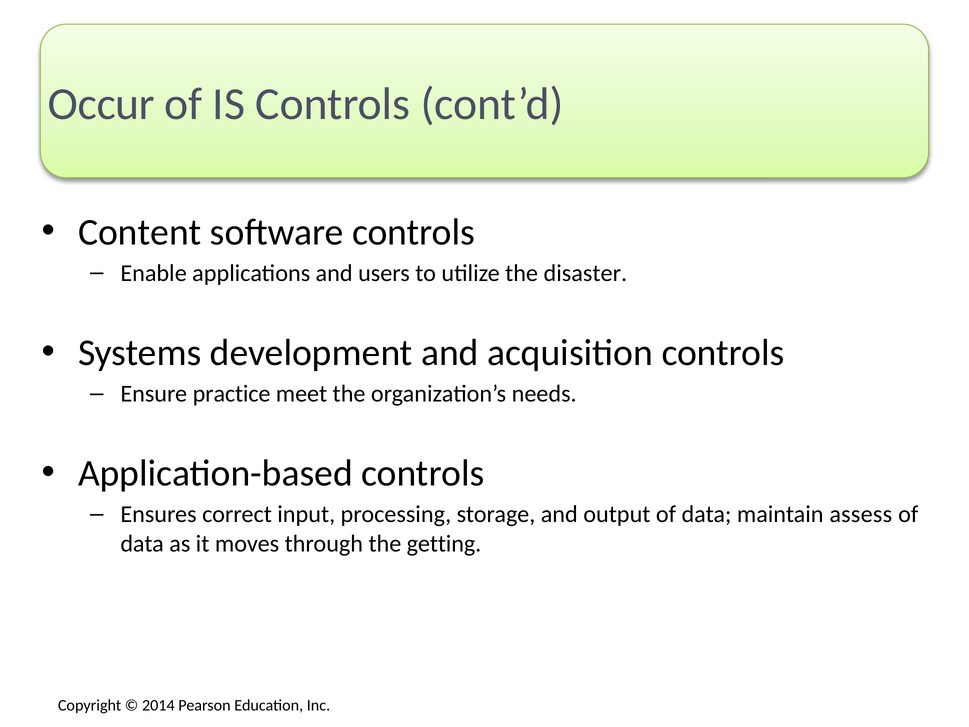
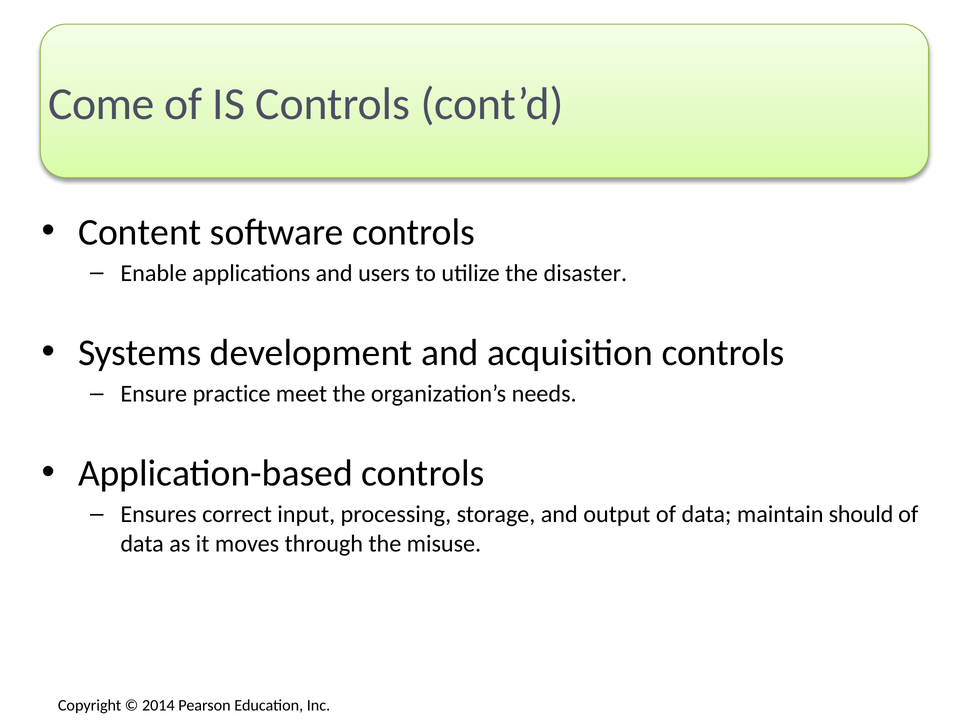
Occur: Occur -> Come
assess: assess -> should
getting: getting -> misuse
